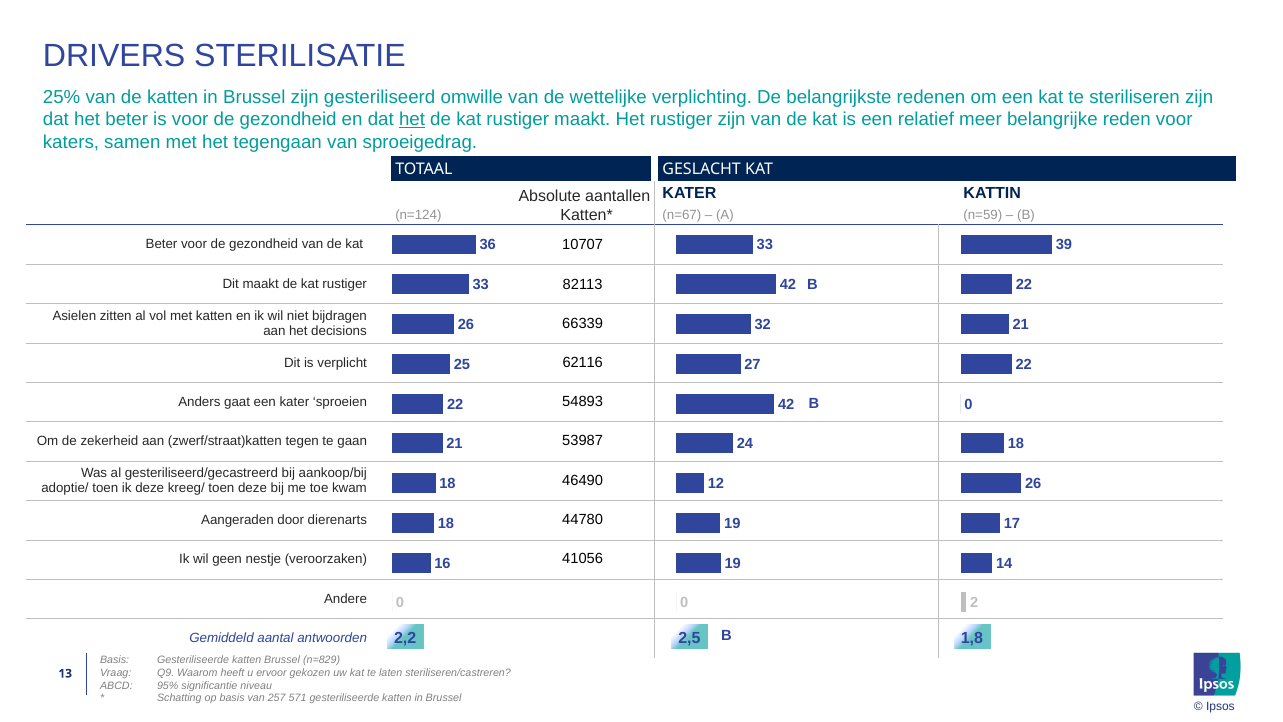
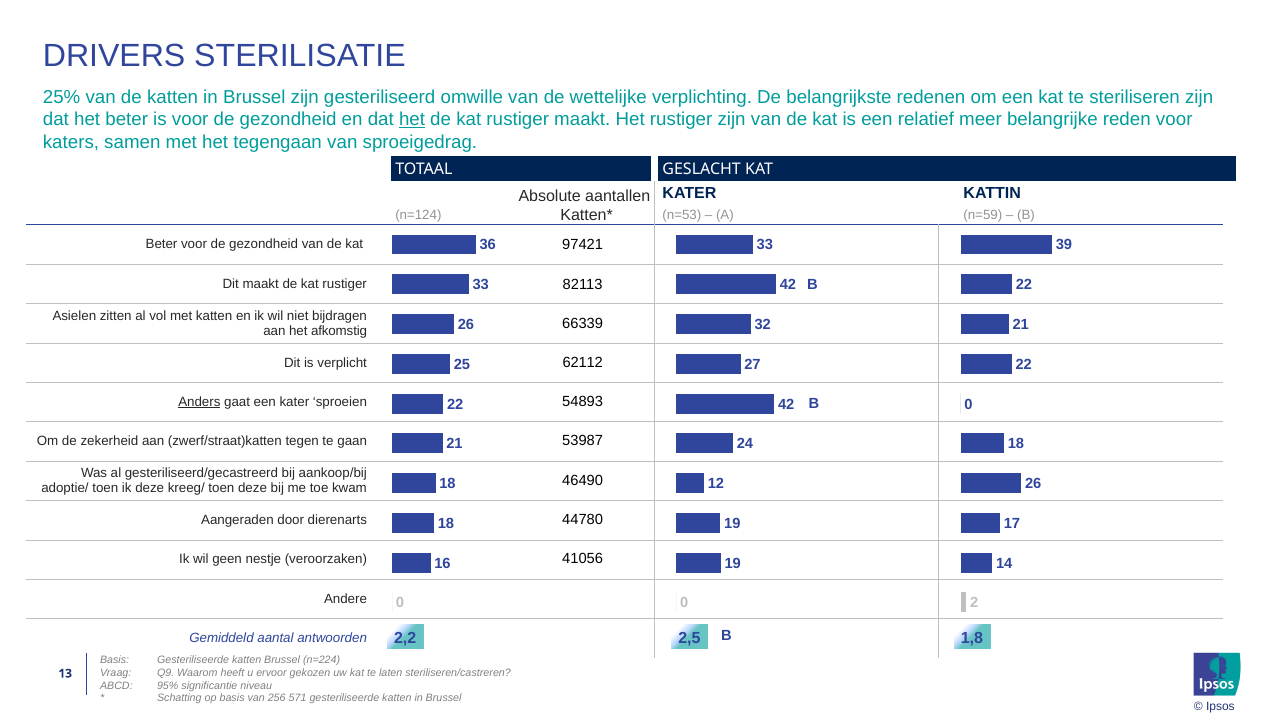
n=67: n=67 -> n=53
10707: 10707 -> 97421
decisions: decisions -> afkomstig
62116: 62116 -> 62112
Anders underline: none -> present
n=829: n=829 -> n=224
257: 257 -> 256
